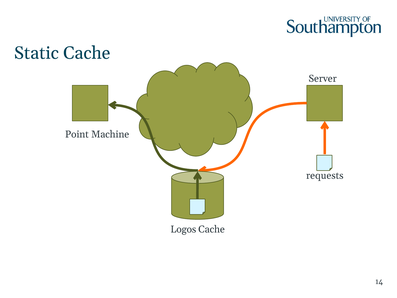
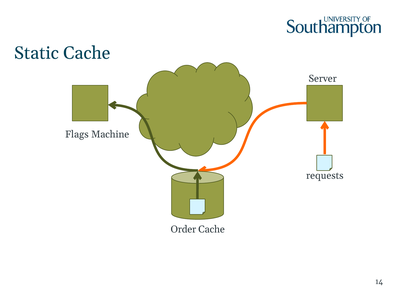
Point: Point -> Flags
Logos: Logos -> Order
